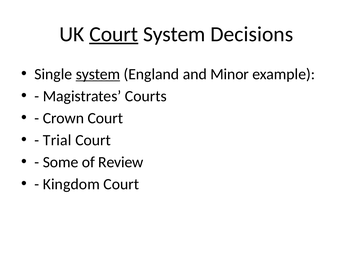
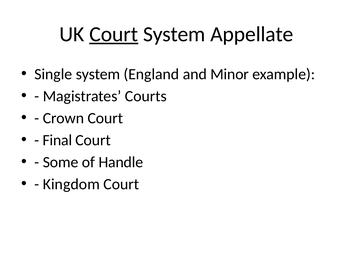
Decisions: Decisions -> Appellate
system at (98, 74) underline: present -> none
Trial: Trial -> Final
Review: Review -> Handle
